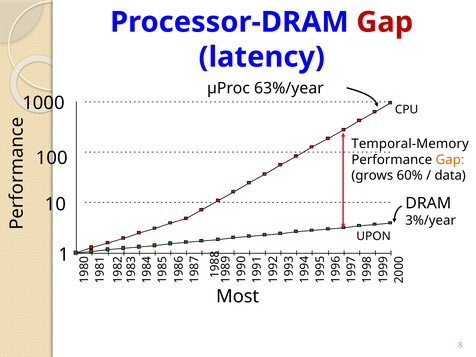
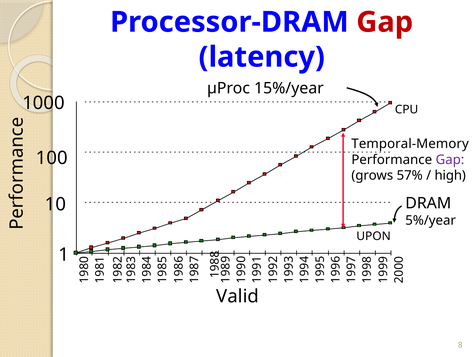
63%/year: 63%/year -> 15%/year
Gap at (450, 160) colour: orange -> purple
60%: 60% -> 57%
data: data -> high
3%/year: 3%/year -> 5%/year
Most: Most -> Valid
